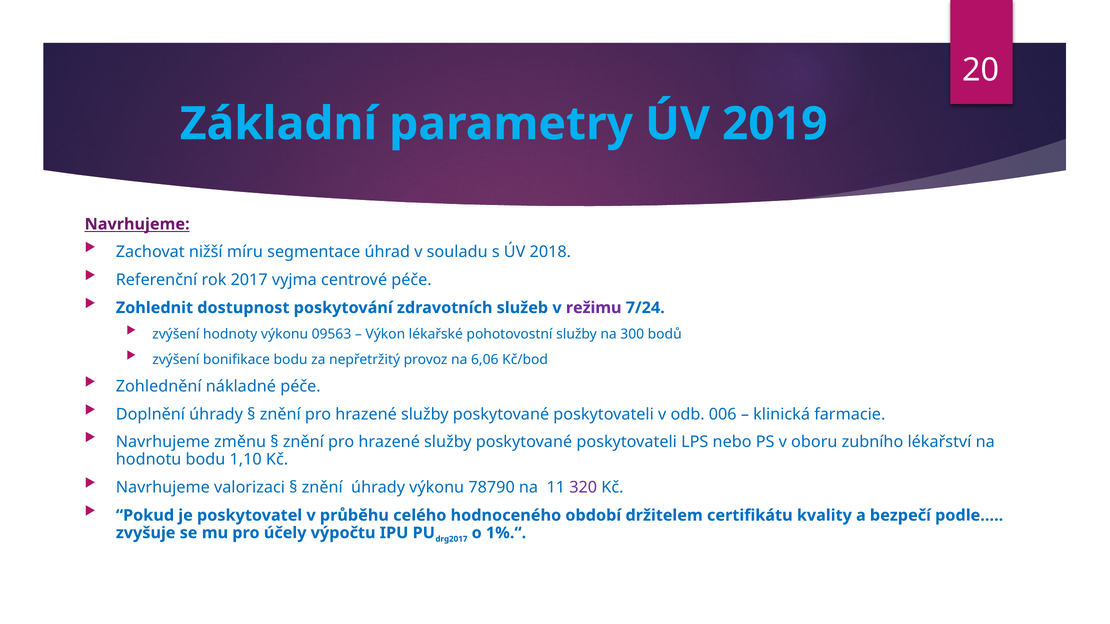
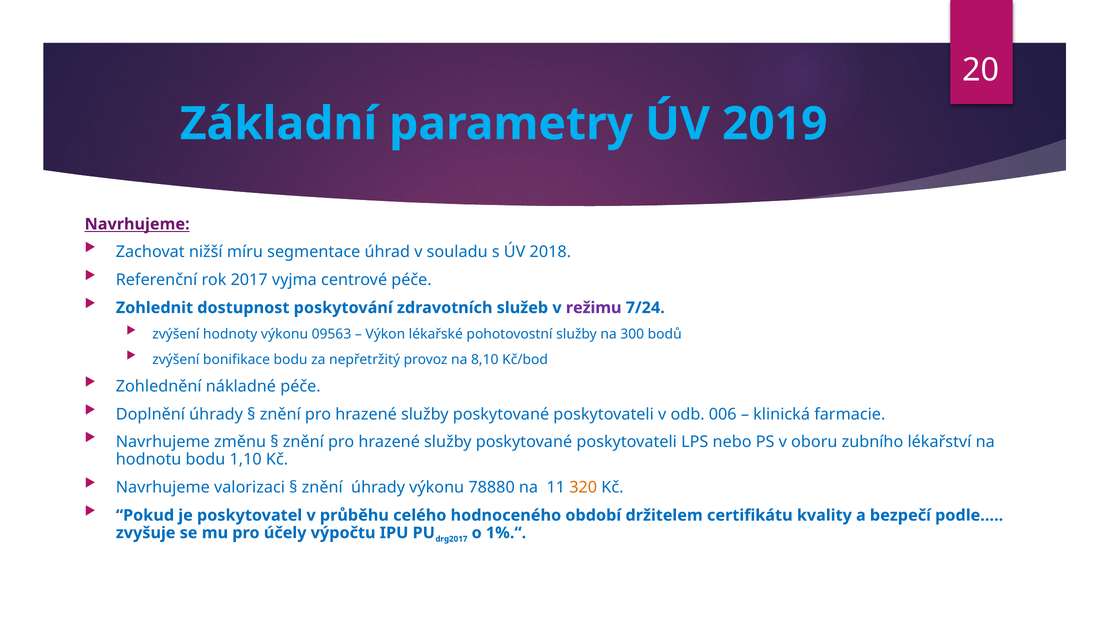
6,06: 6,06 -> 8,10
78790: 78790 -> 78880
320 colour: purple -> orange
